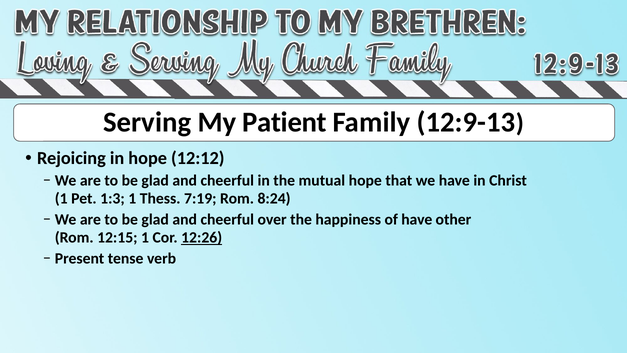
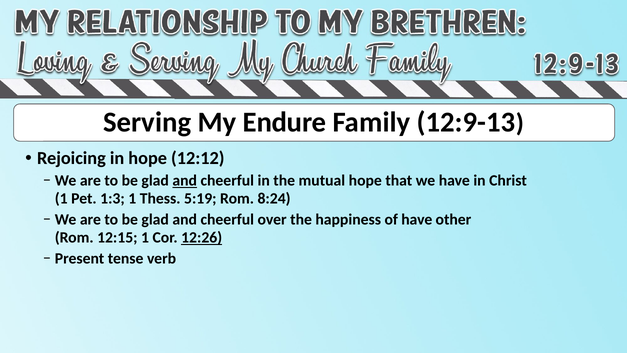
Patient: Patient -> Endure
and at (185, 181) underline: none -> present
7:19: 7:19 -> 5:19
